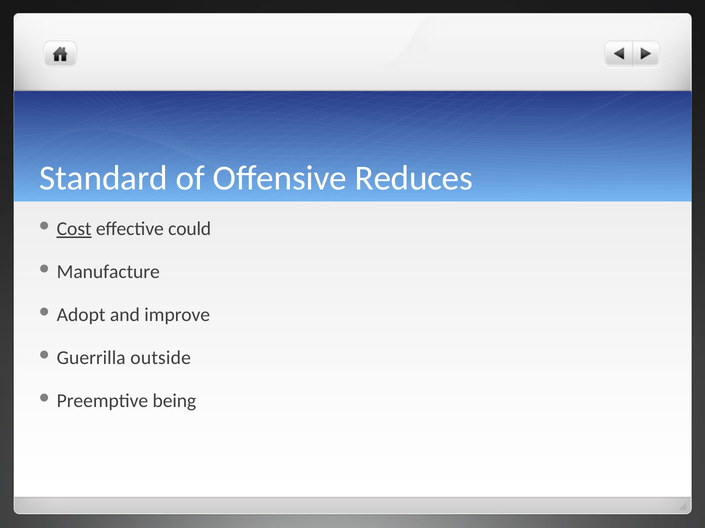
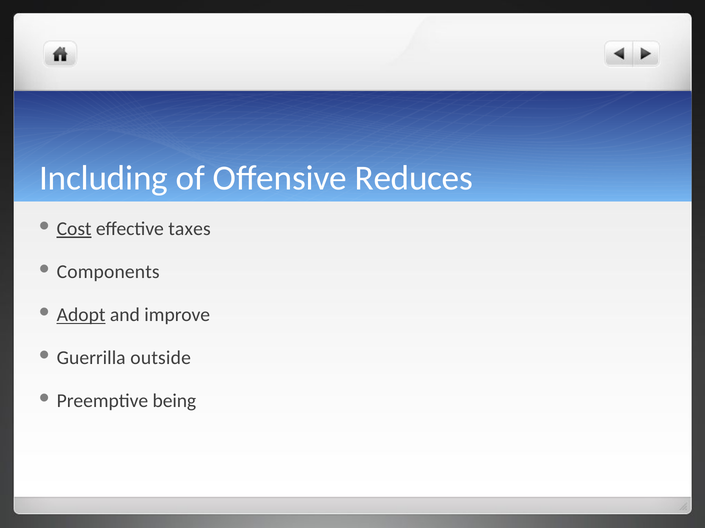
Standard: Standard -> Including
could: could -> taxes
Manufacture: Manufacture -> Components
Adopt underline: none -> present
